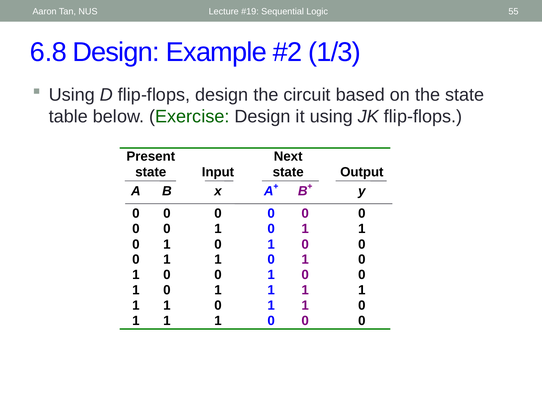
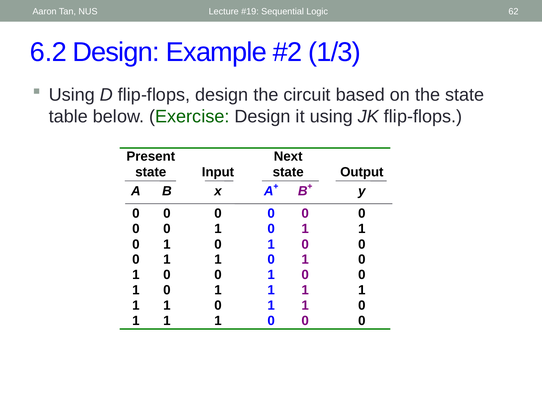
55: 55 -> 62
6.8: 6.8 -> 6.2
